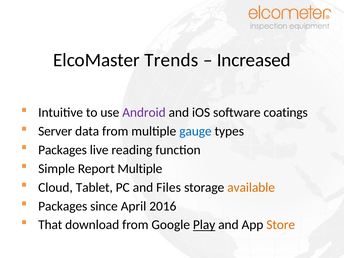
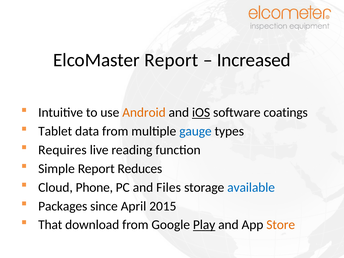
ElcoMaster Trends: Trends -> Report
Android colour: purple -> orange
iOS underline: none -> present
Server: Server -> Tablet
Packages at (63, 150): Packages -> Requires
Report Multiple: Multiple -> Reduces
Tablet: Tablet -> Phone
available colour: orange -> blue
2016: 2016 -> 2015
